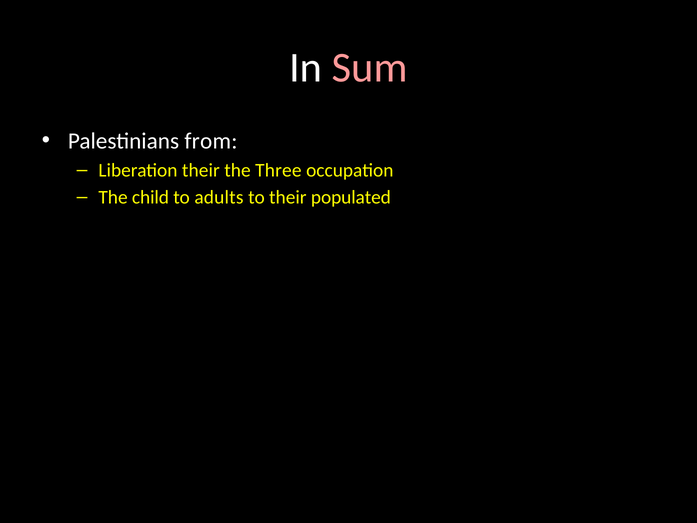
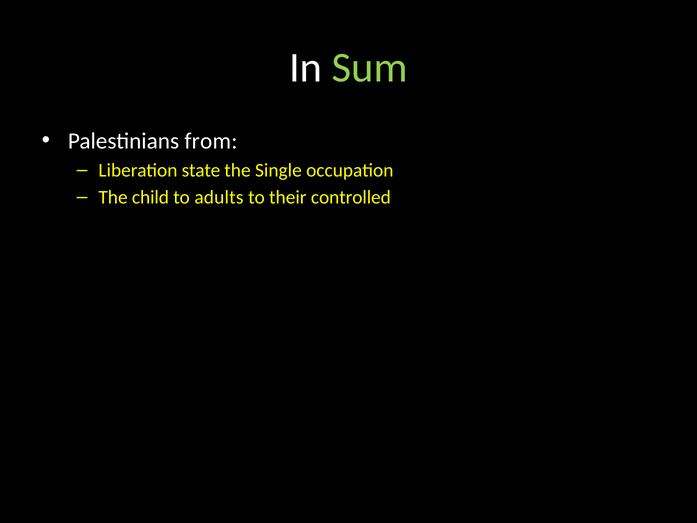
Sum colour: pink -> light green
Liberation their: their -> state
Three: Three -> Single
populated: populated -> controlled
